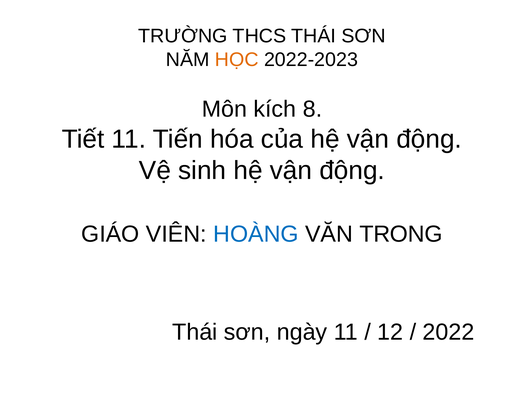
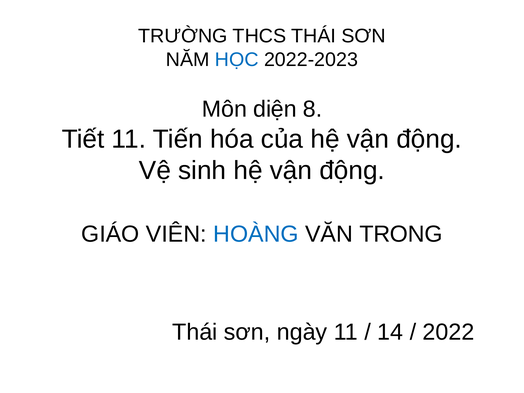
HỌC colour: orange -> blue
kích: kích -> diện
12: 12 -> 14
